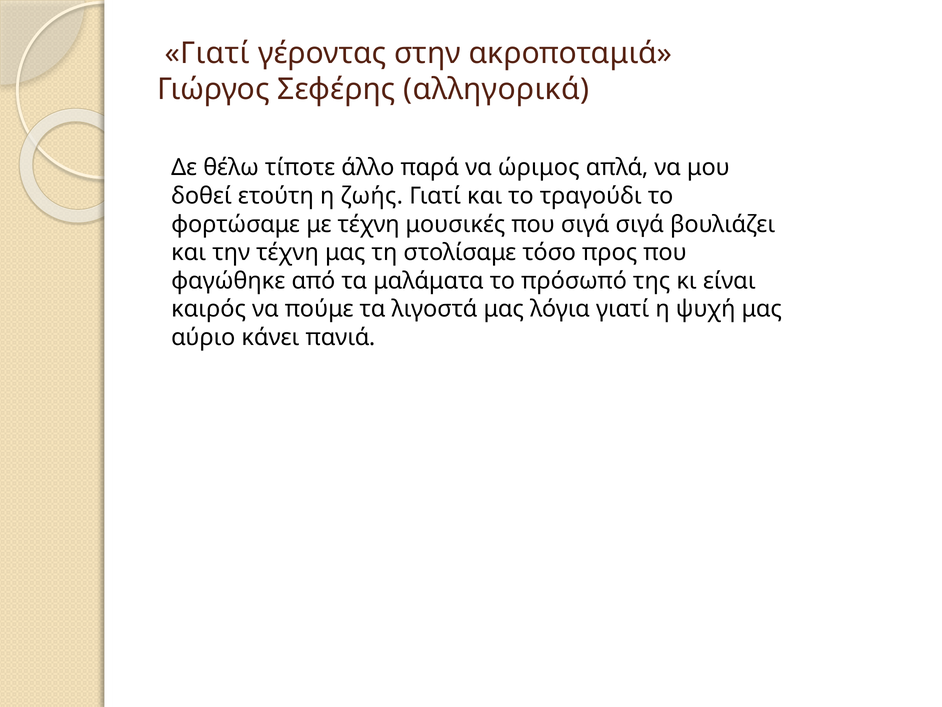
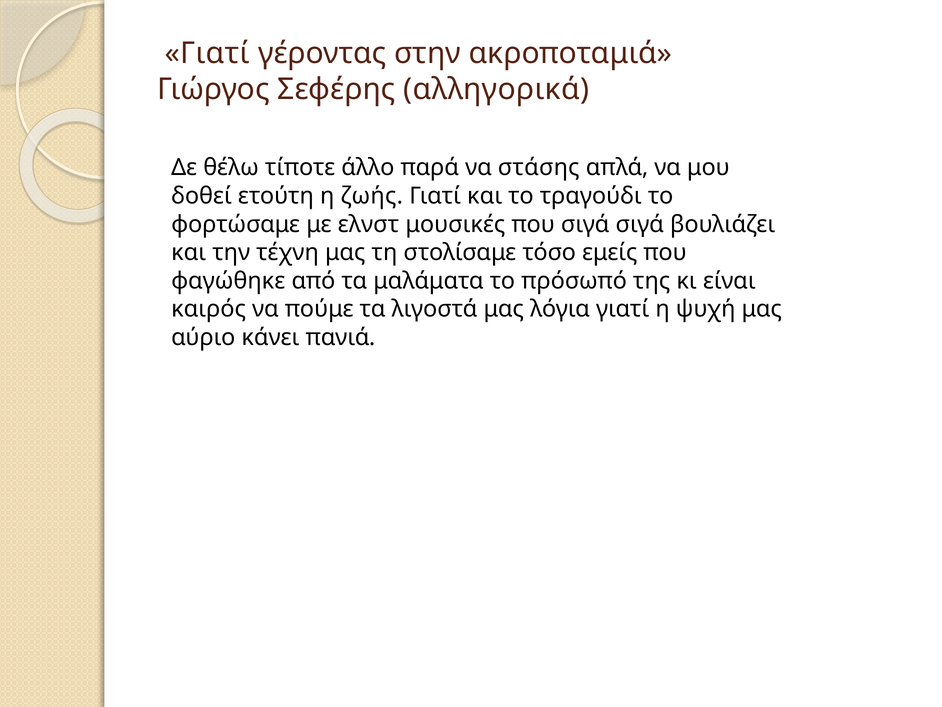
ώριμος: ώριμος -> στάσης
με τέχνη: τέχνη -> ελνστ
προς: προς -> εμείς
